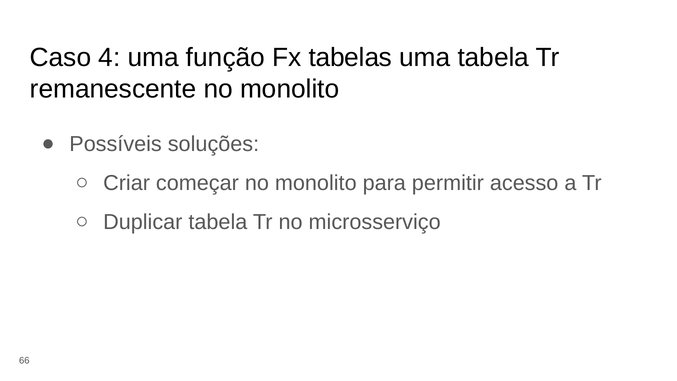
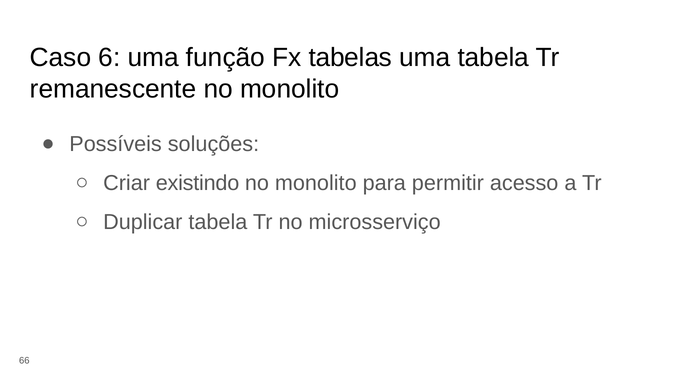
4: 4 -> 6
começar: começar -> existindo
